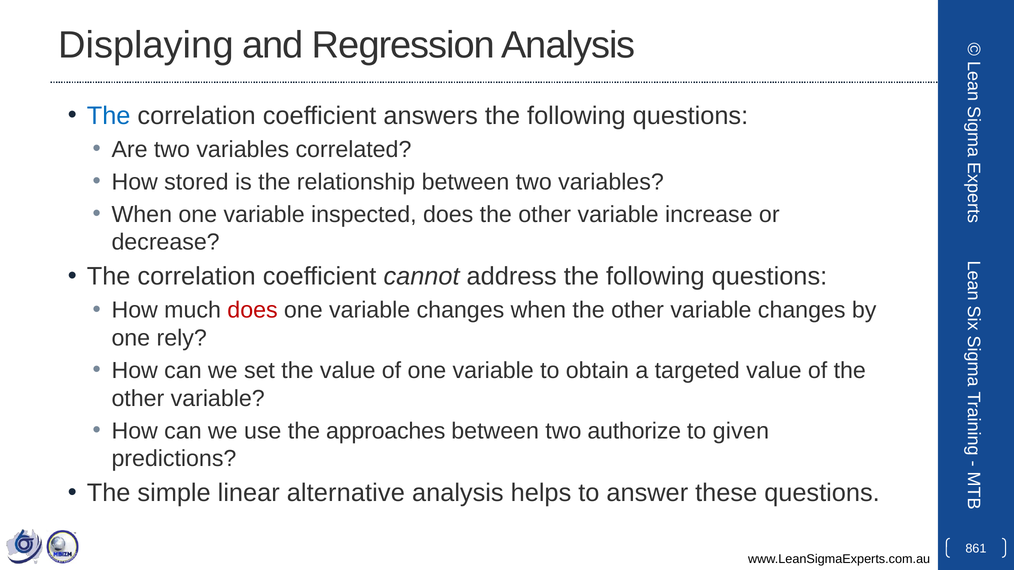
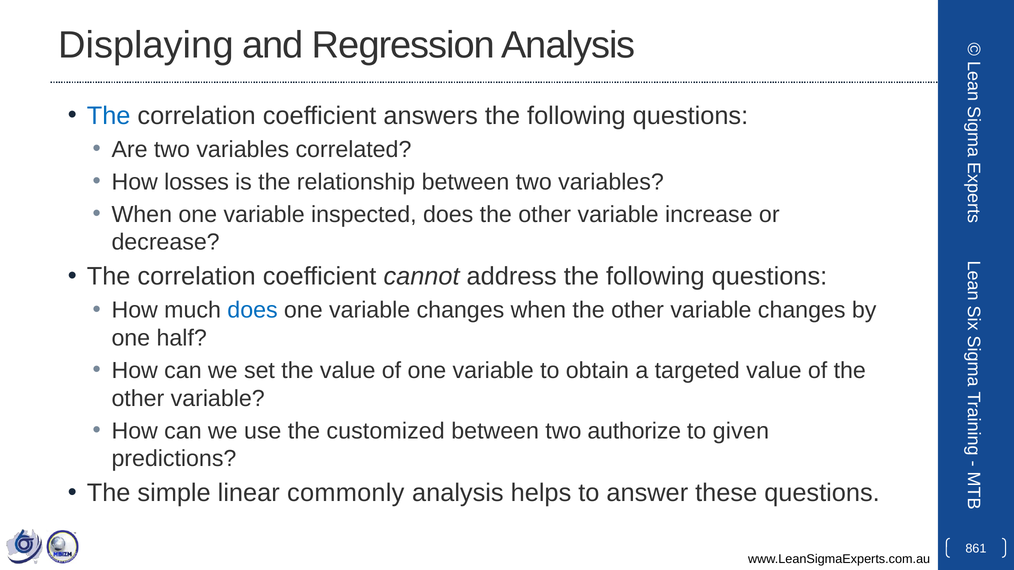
stored: stored -> losses
does at (253, 310) colour: red -> blue
rely: rely -> half
approaches: approaches -> customized
alternative: alternative -> commonly
